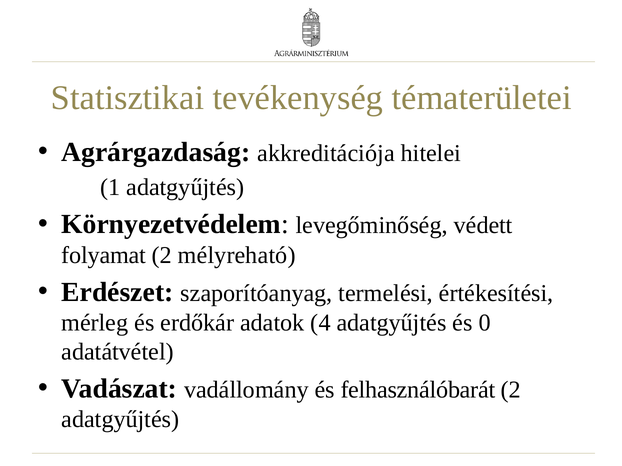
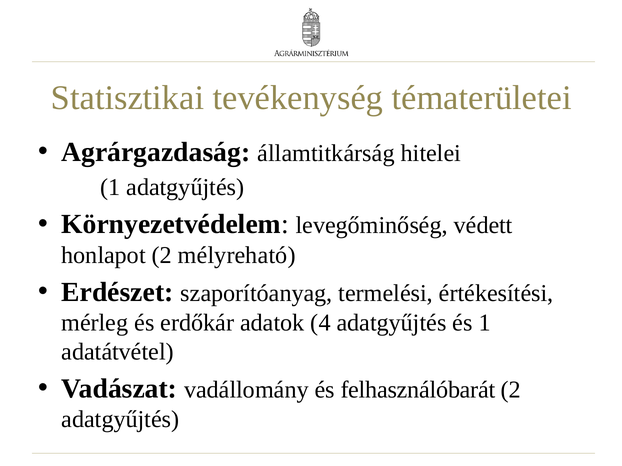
akkreditációja: akkreditációja -> államtitkárság
folyamat: folyamat -> honlapot
és 0: 0 -> 1
